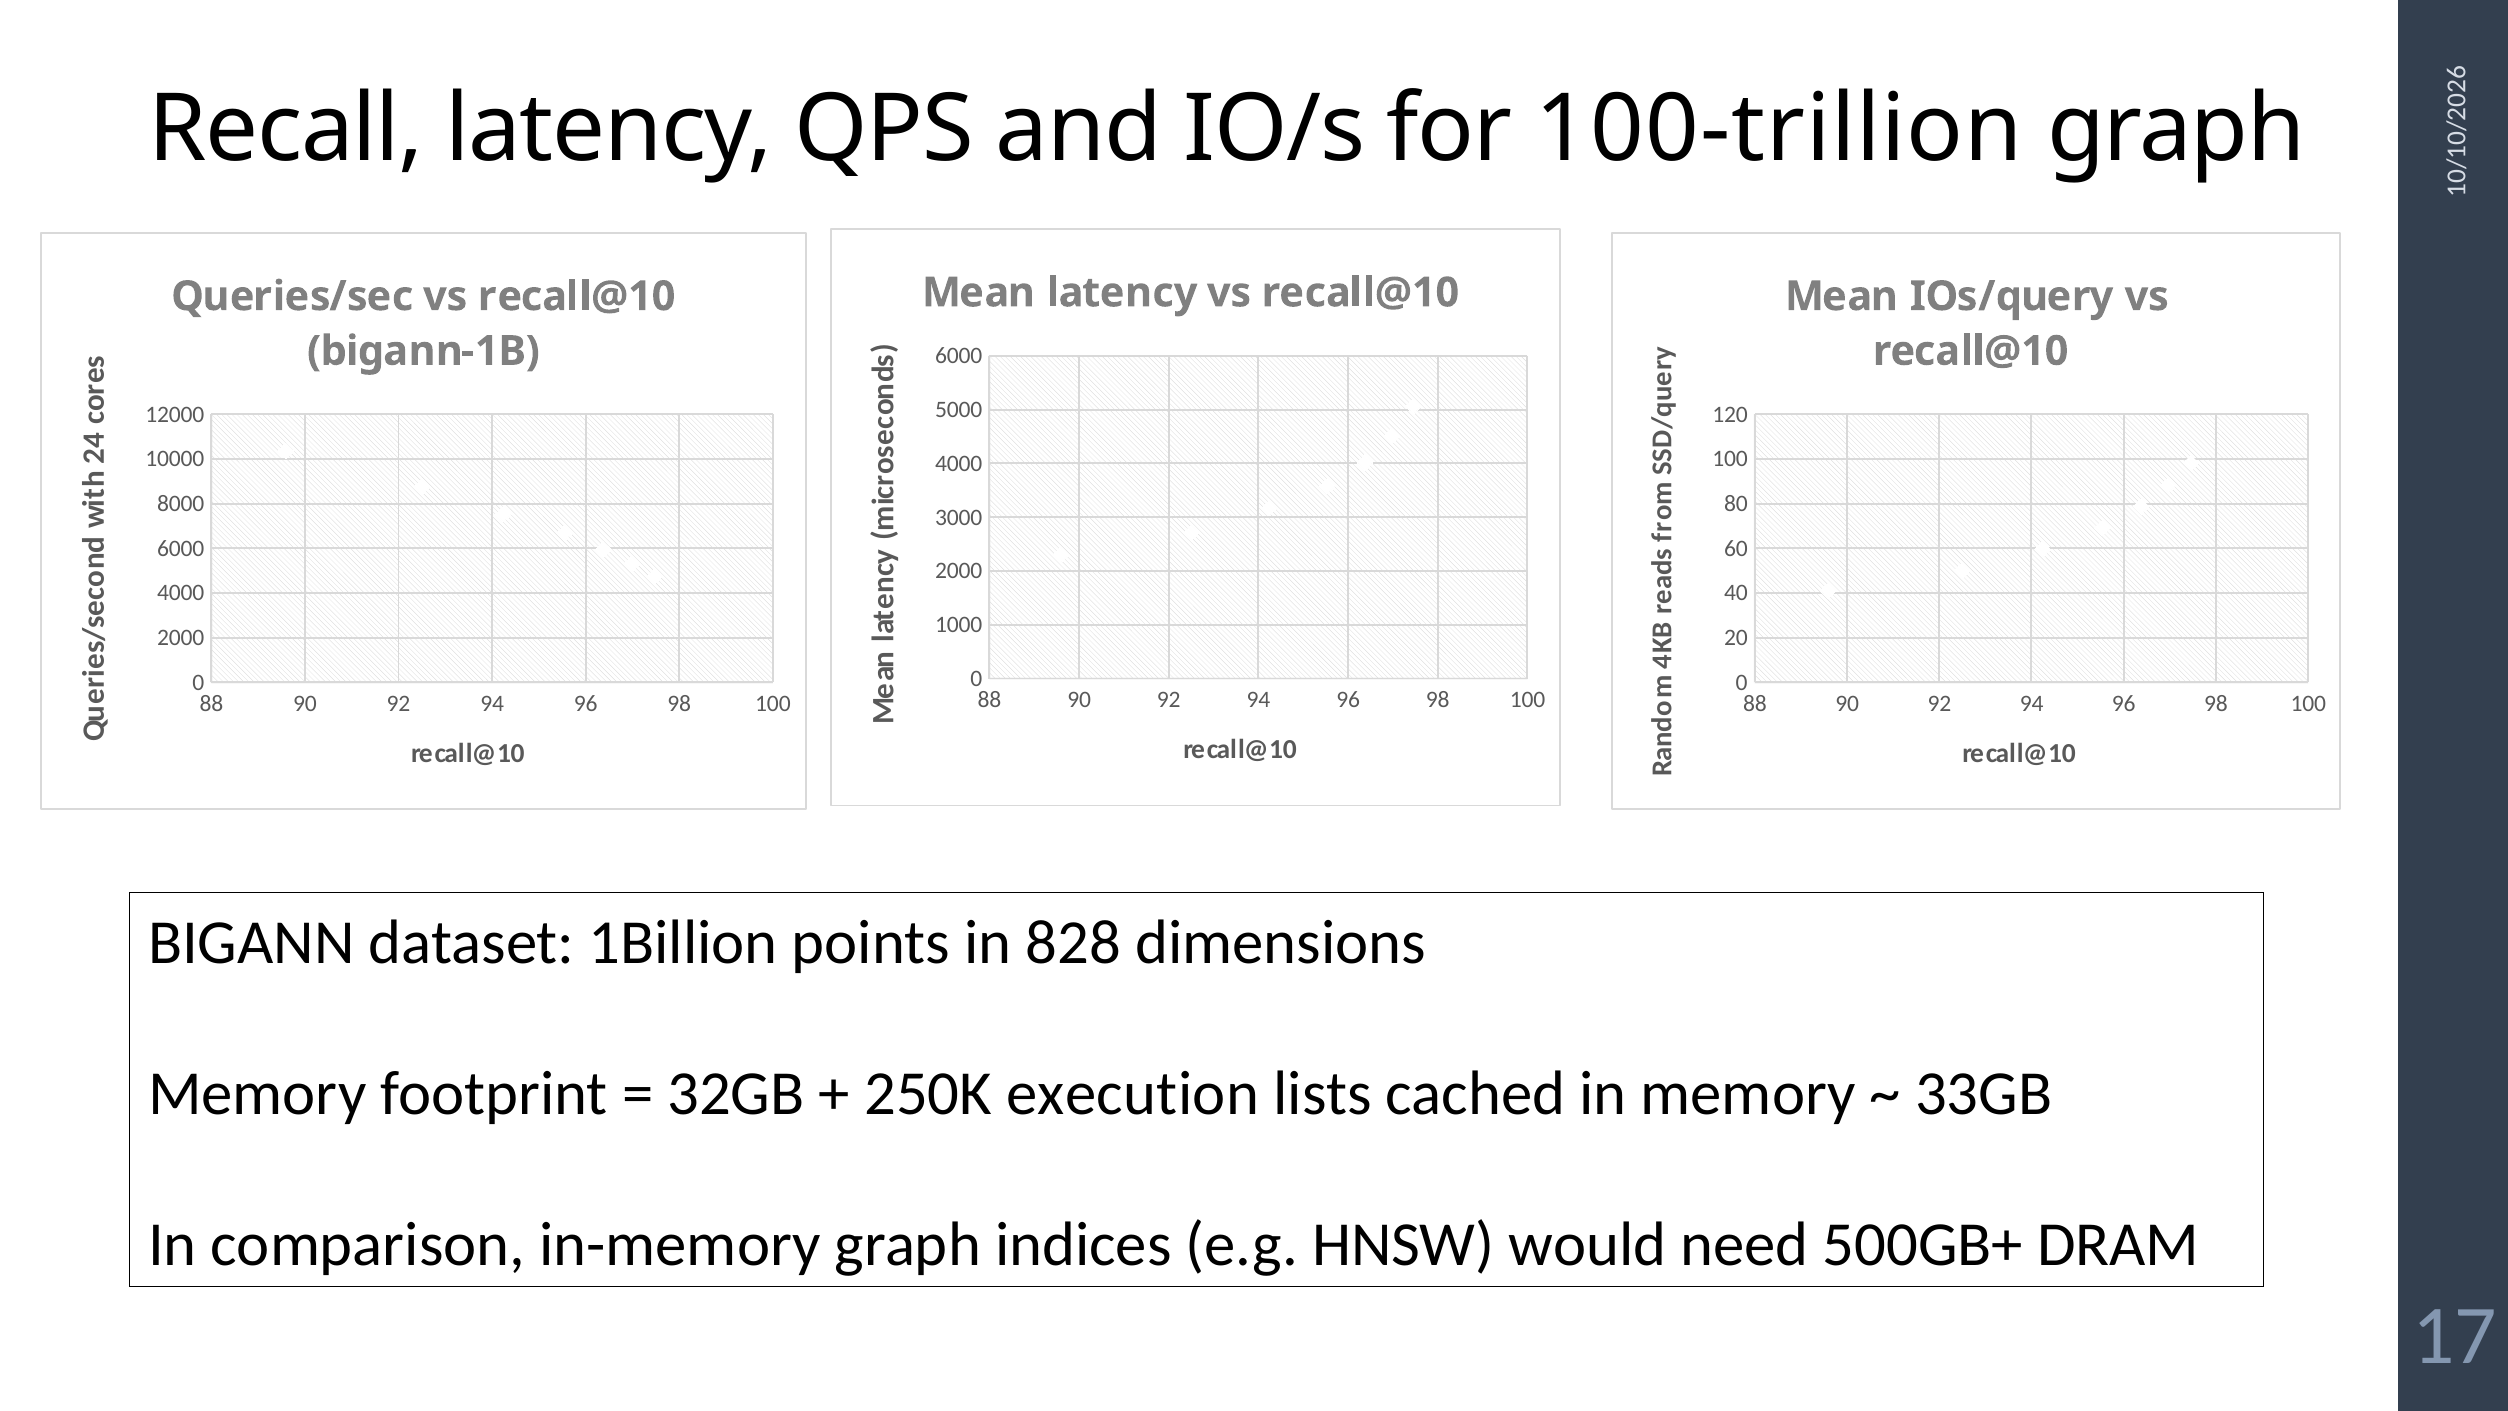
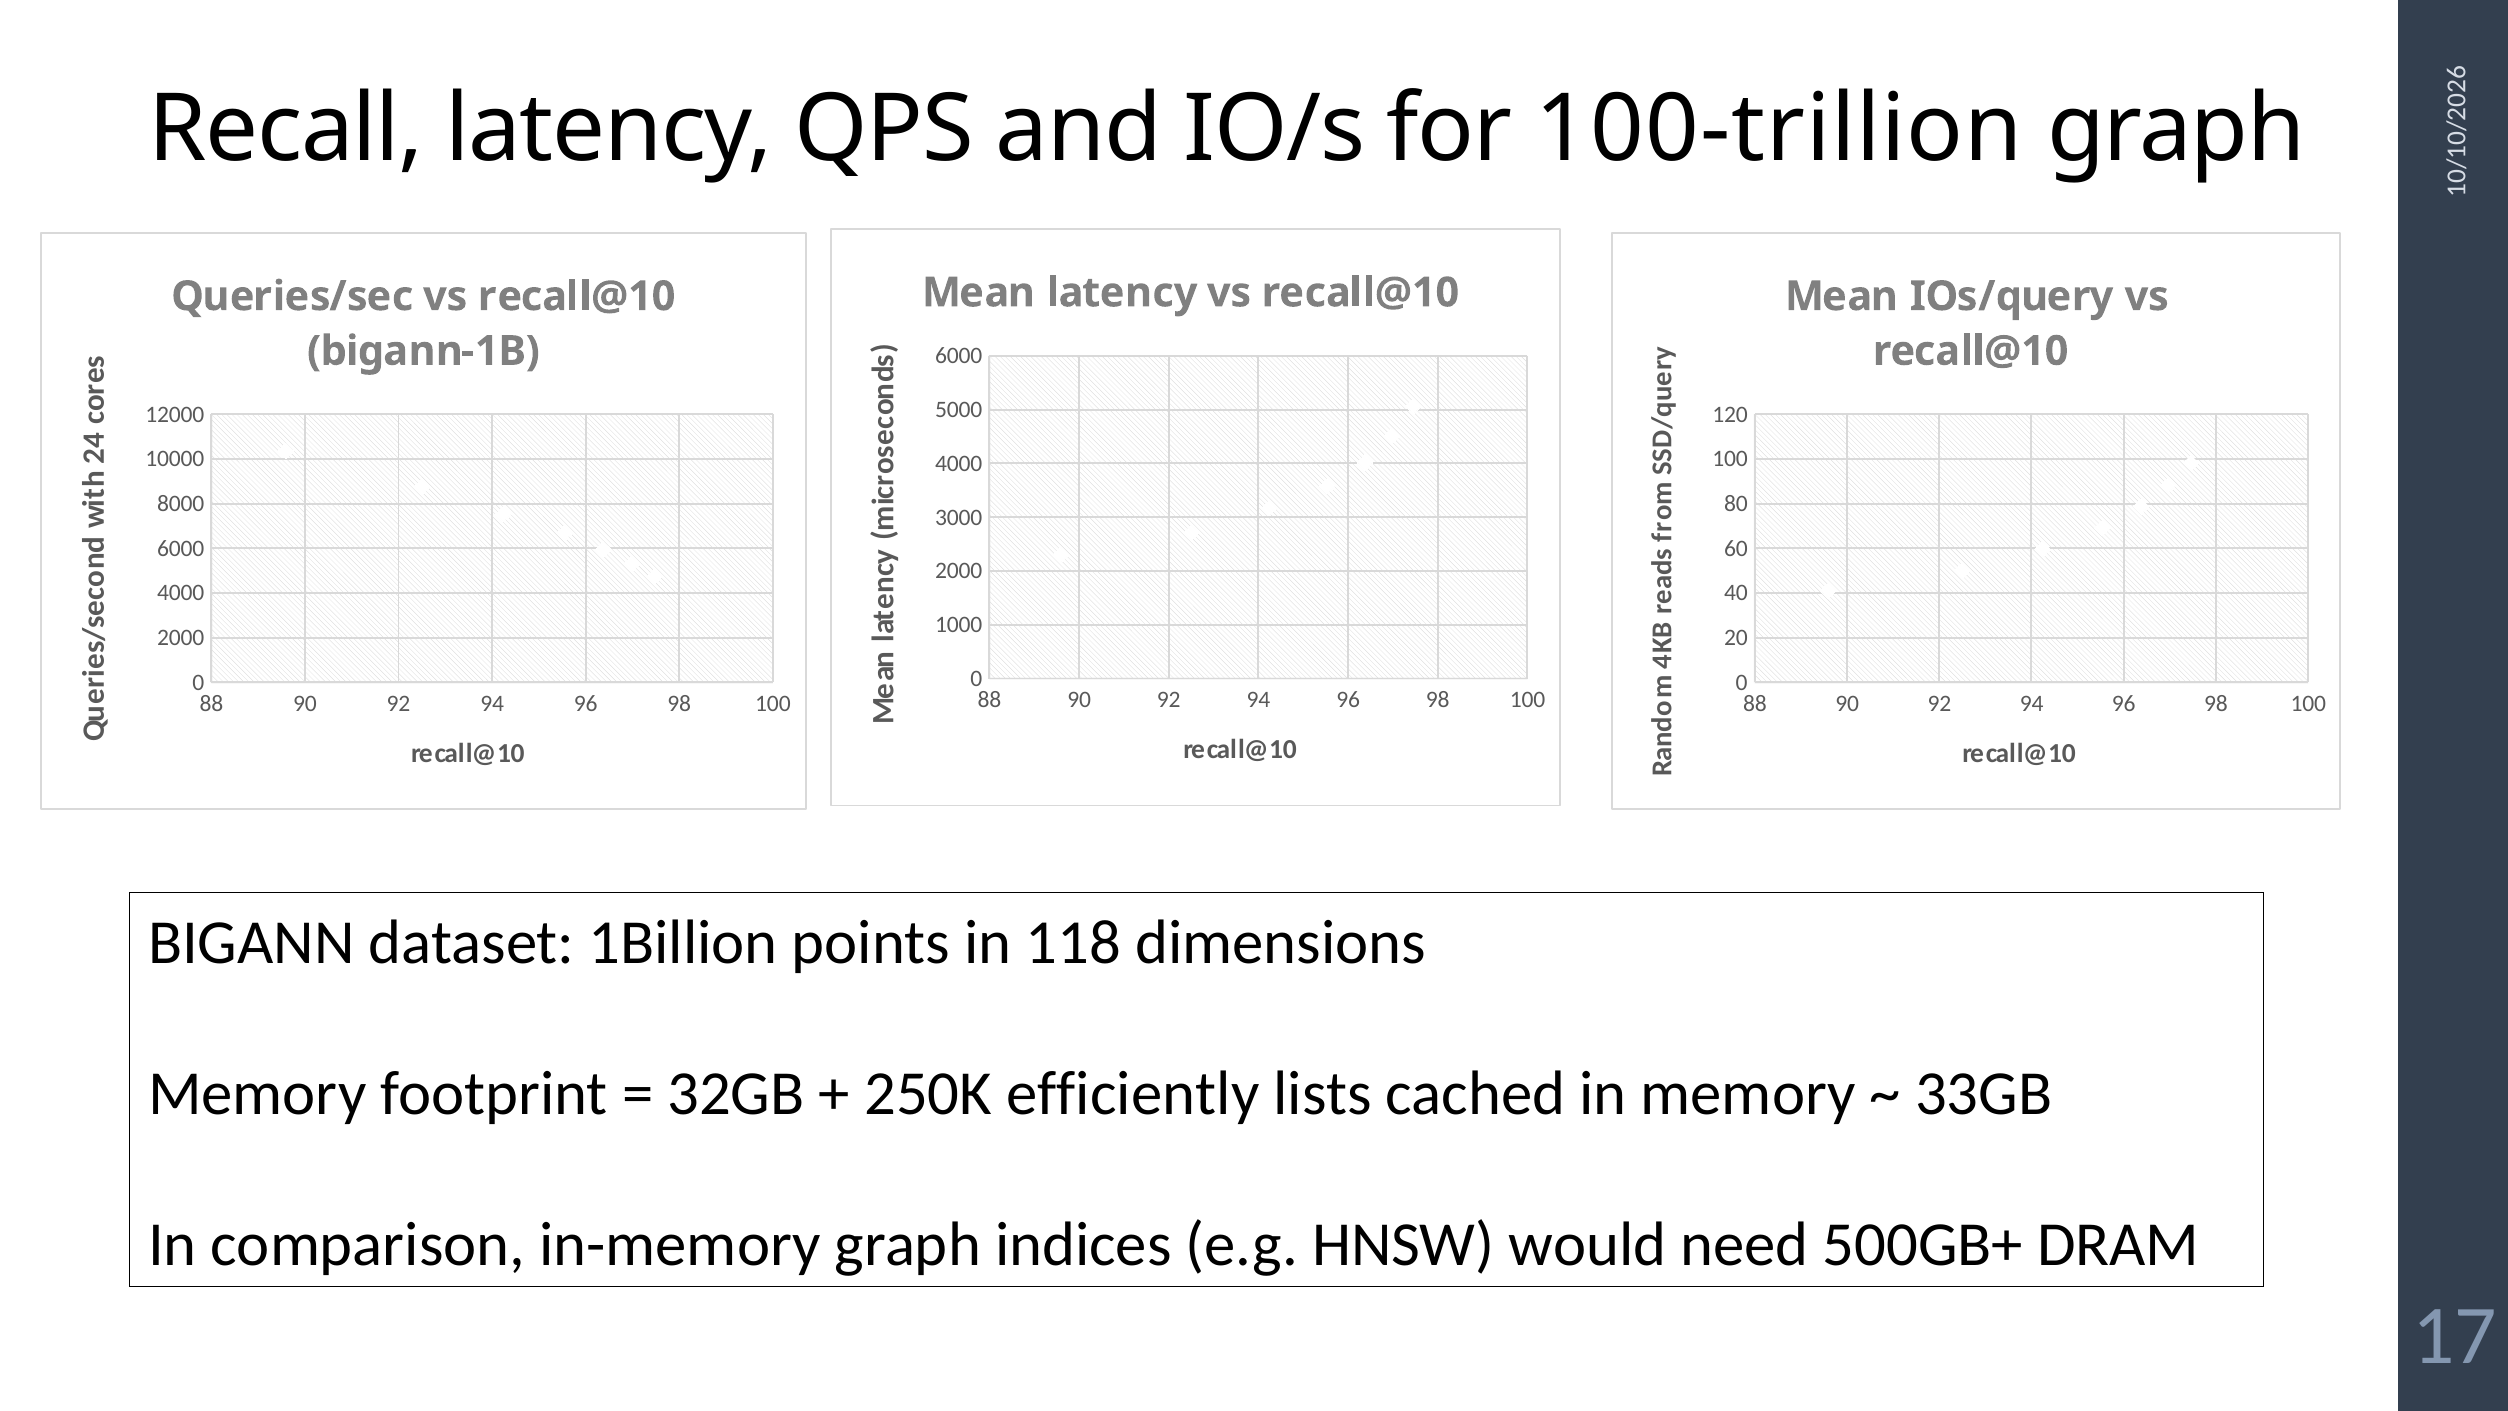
828: 828 -> 118
execution: execution -> efficiently
